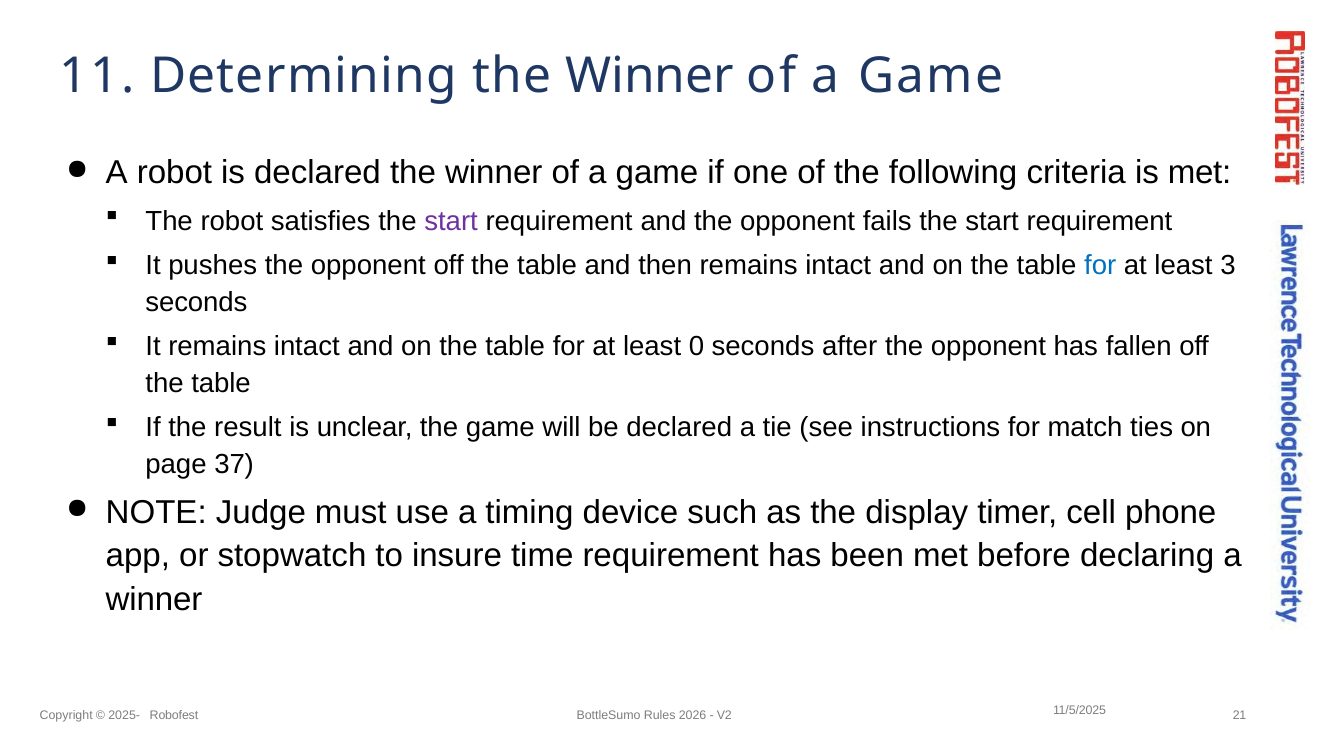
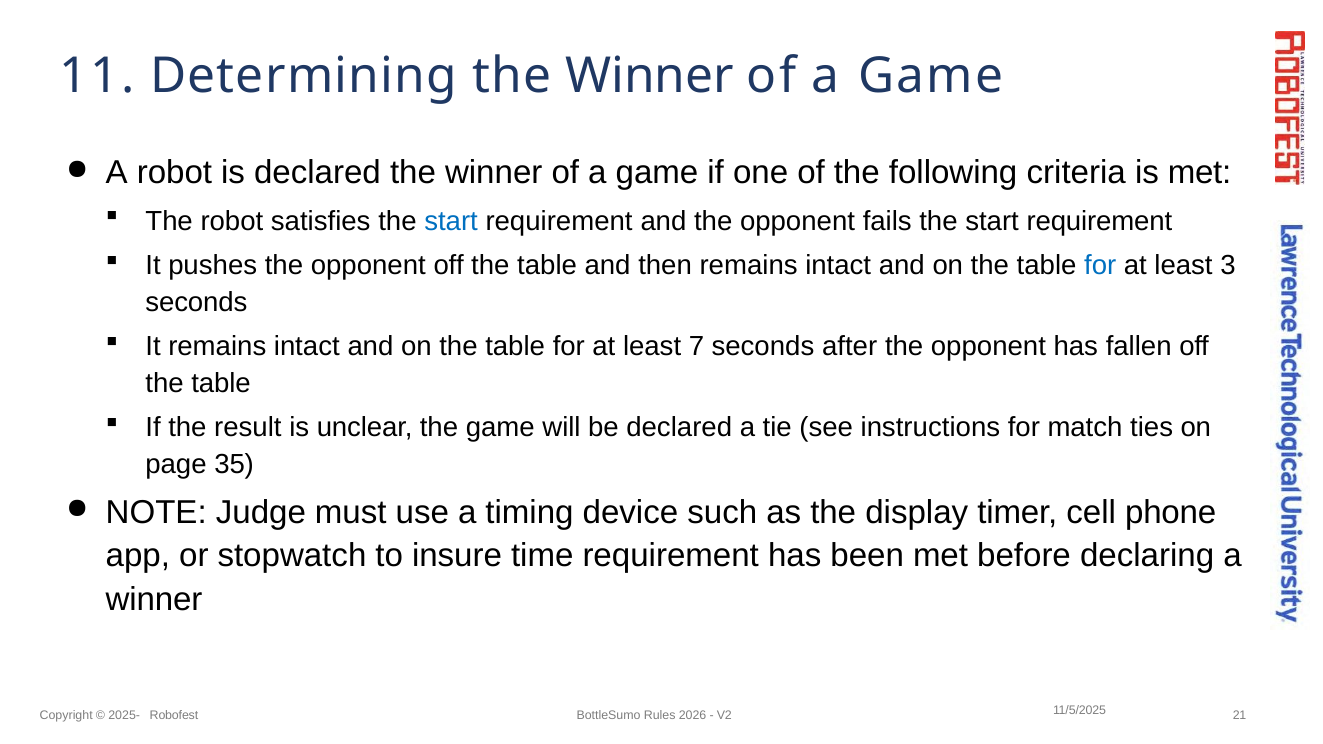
start at (451, 221) colour: purple -> blue
0: 0 -> 7
37: 37 -> 35
